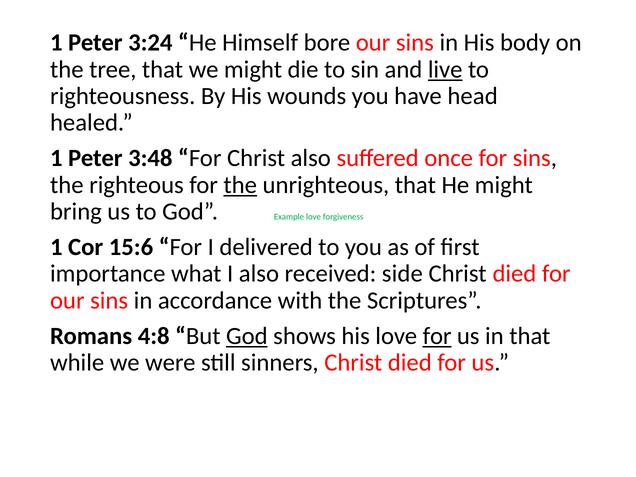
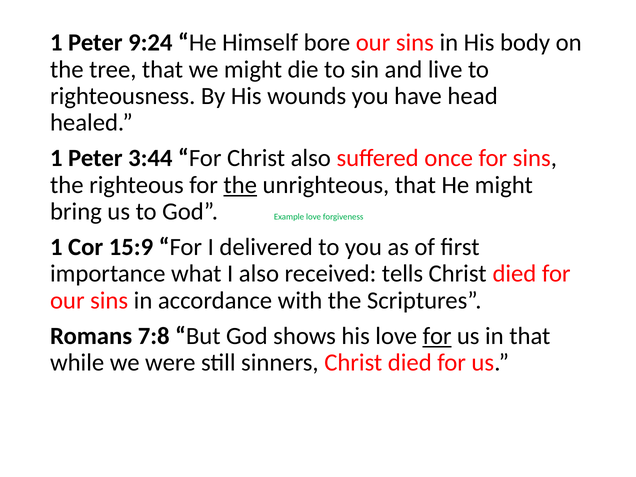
3:24: 3:24 -> 9:24
live underline: present -> none
3:48: 3:48 -> 3:44
15:6: 15:6 -> 15:9
side: side -> tells
4:8: 4:8 -> 7:8
God at (247, 336) underline: present -> none
